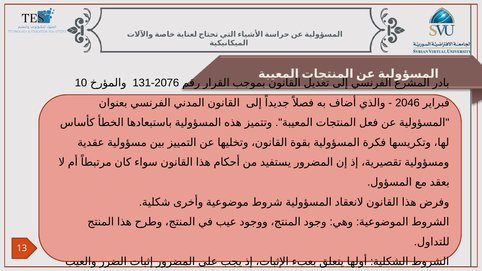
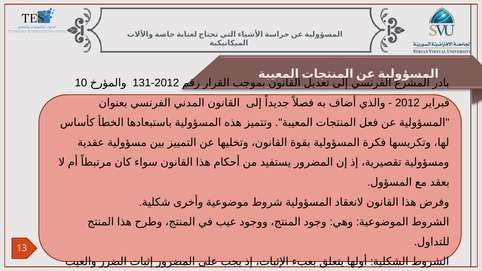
2076 at (167, 83): 2076 -> 2012
2046 at (407, 103): 2046 -> 2012
